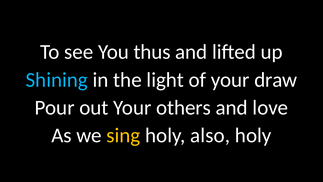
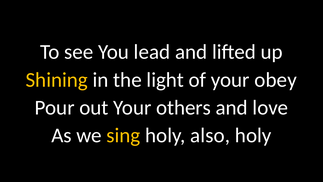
thus: thus -> lead
Shining colour: light blue -> yellow
draw: draw -> obey
